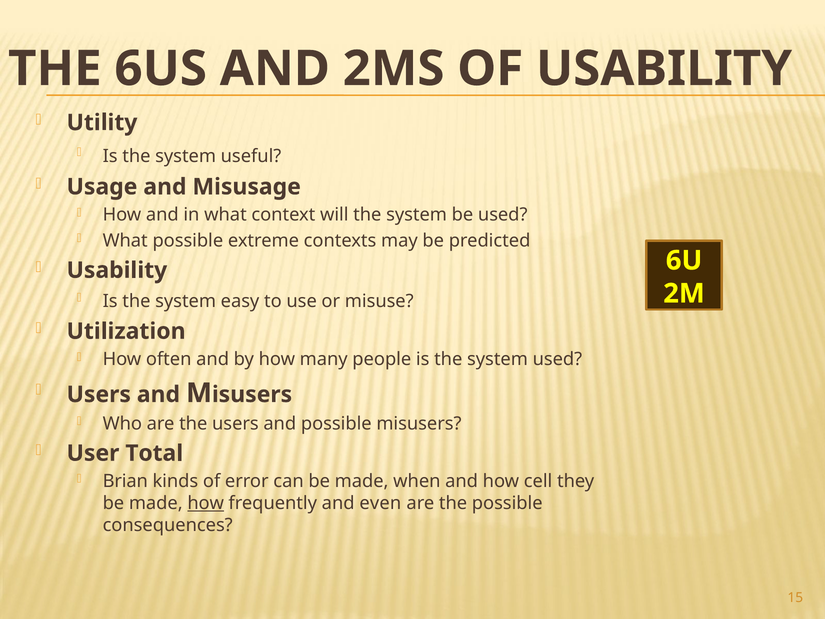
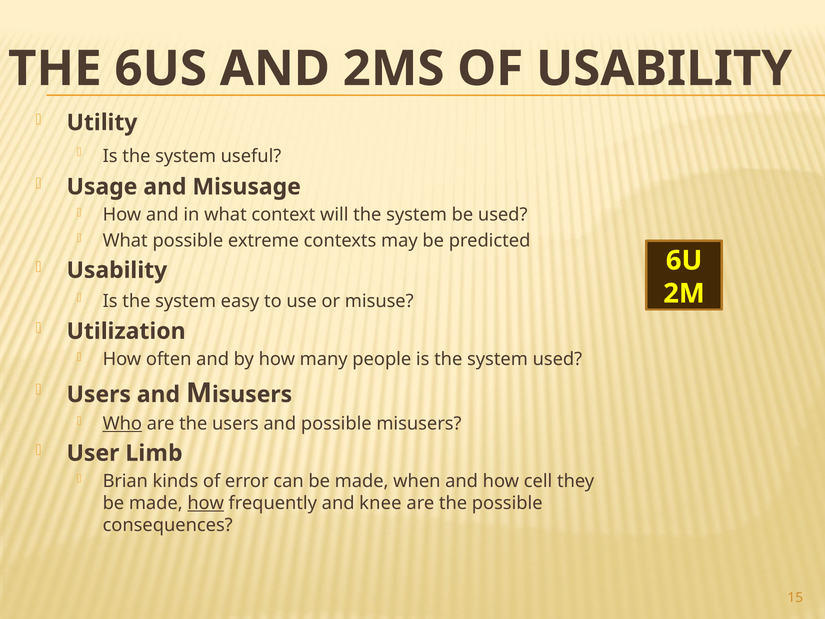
Who underline: none -> present
Total: Total -> Limb
even: even -> knee
